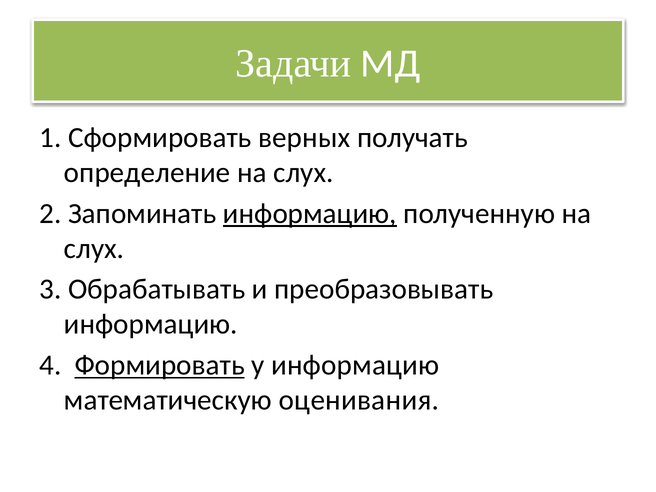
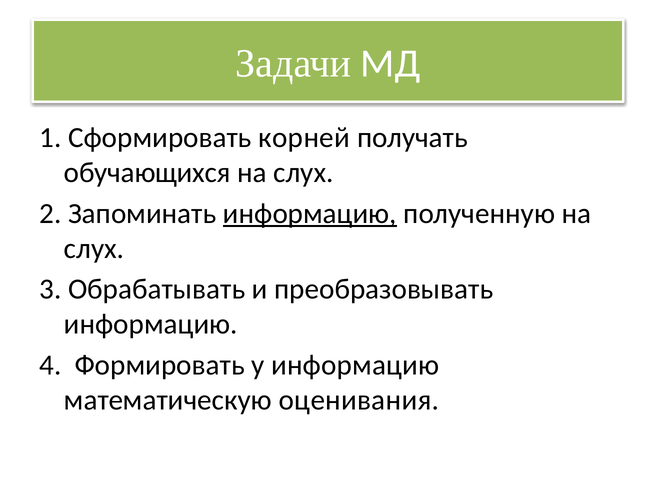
верных: верных -> корней
определение: определение -> обучающихся
Формировать underline: present -> none
